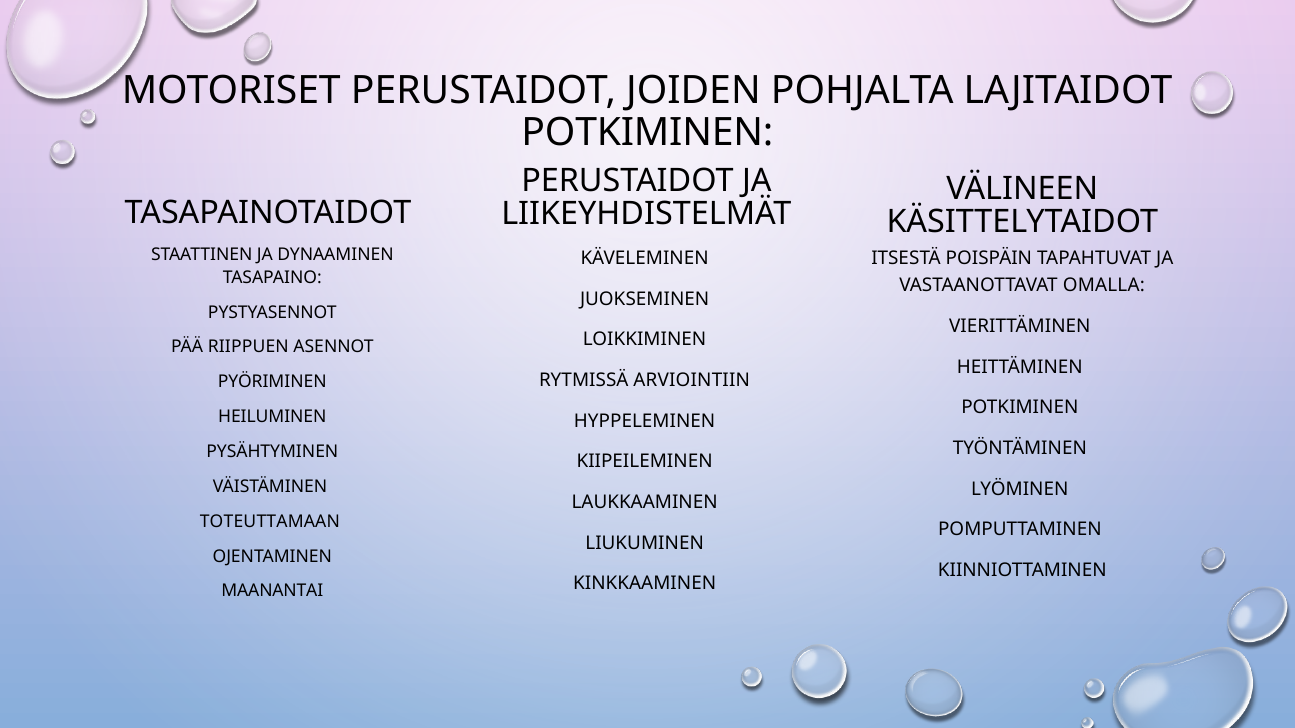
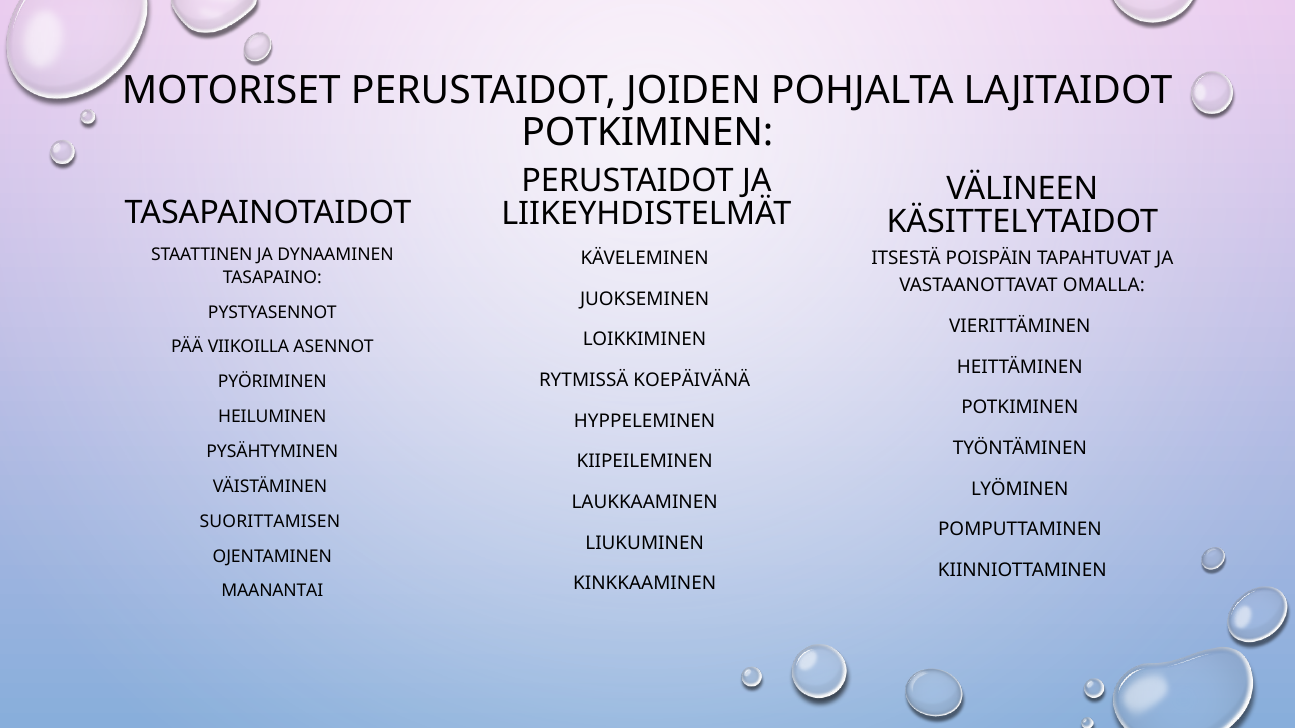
RIIPPUEN: RIIPPUEN -> VIIKOILLA
ARVIOINTIIN: ARVIOINTIIN -> KOEPÄIVÄNÄ
TOTEUTTAMAAN: TOTEUTTAMAAN -> SUORITTAMISEN
